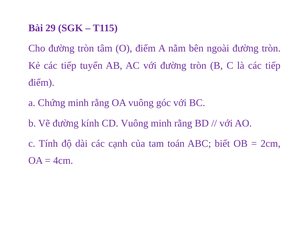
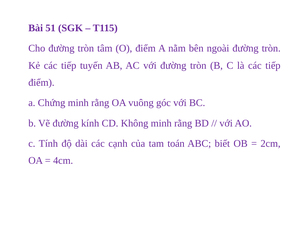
29: 29 -> 51
CD Vuông: Vuông -> Không
